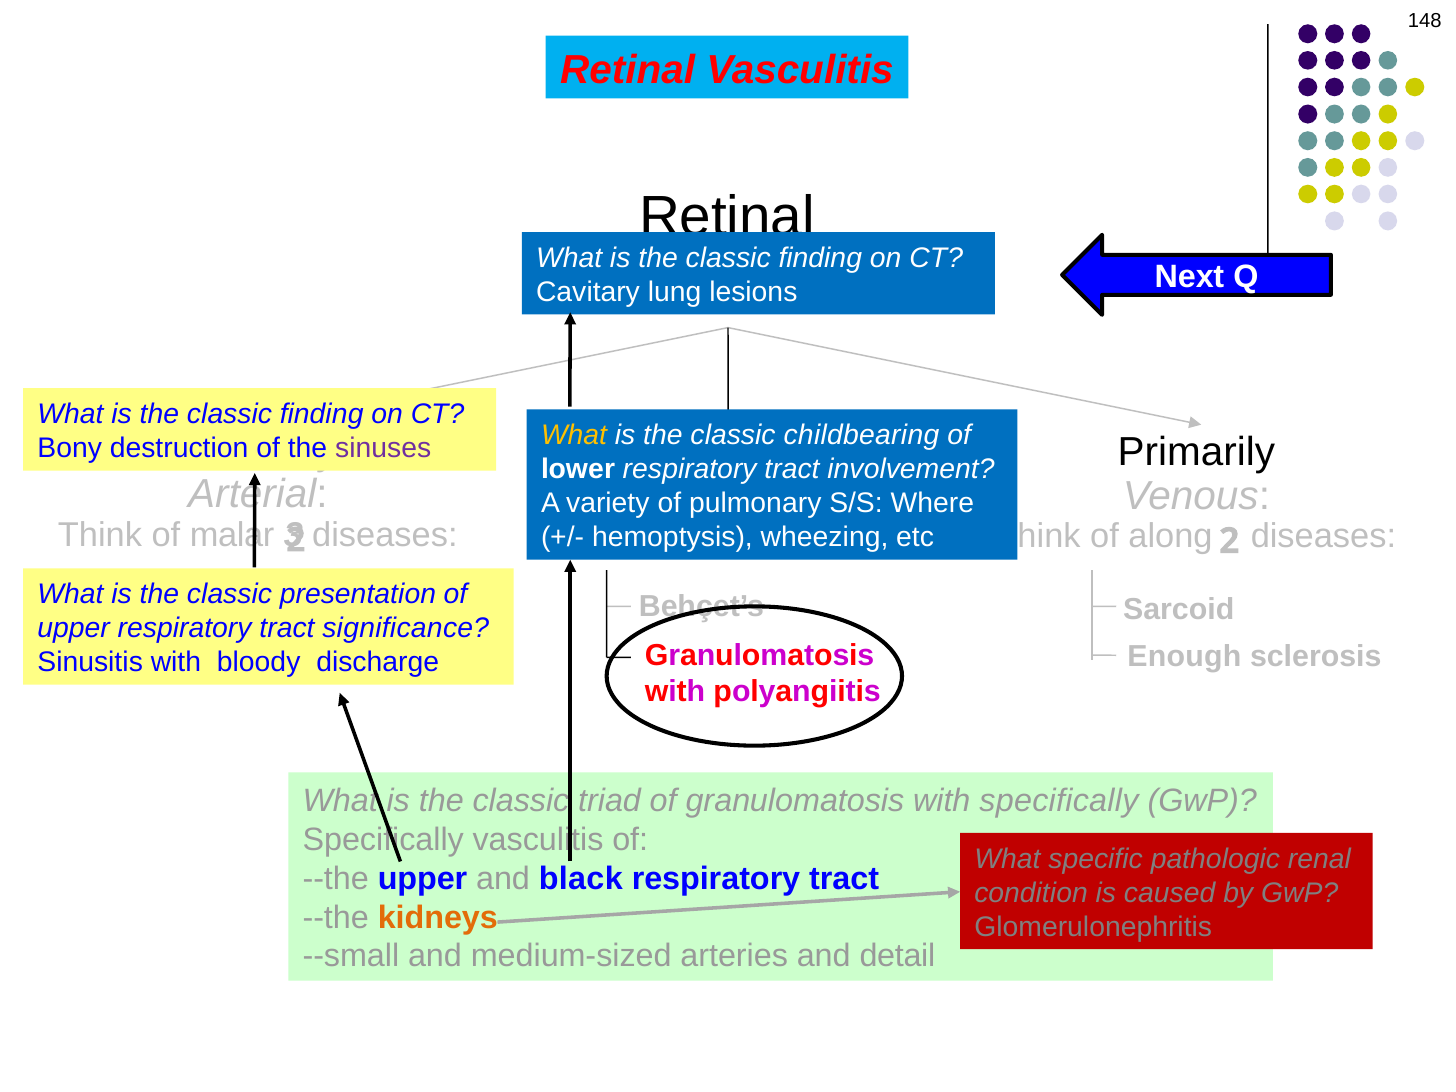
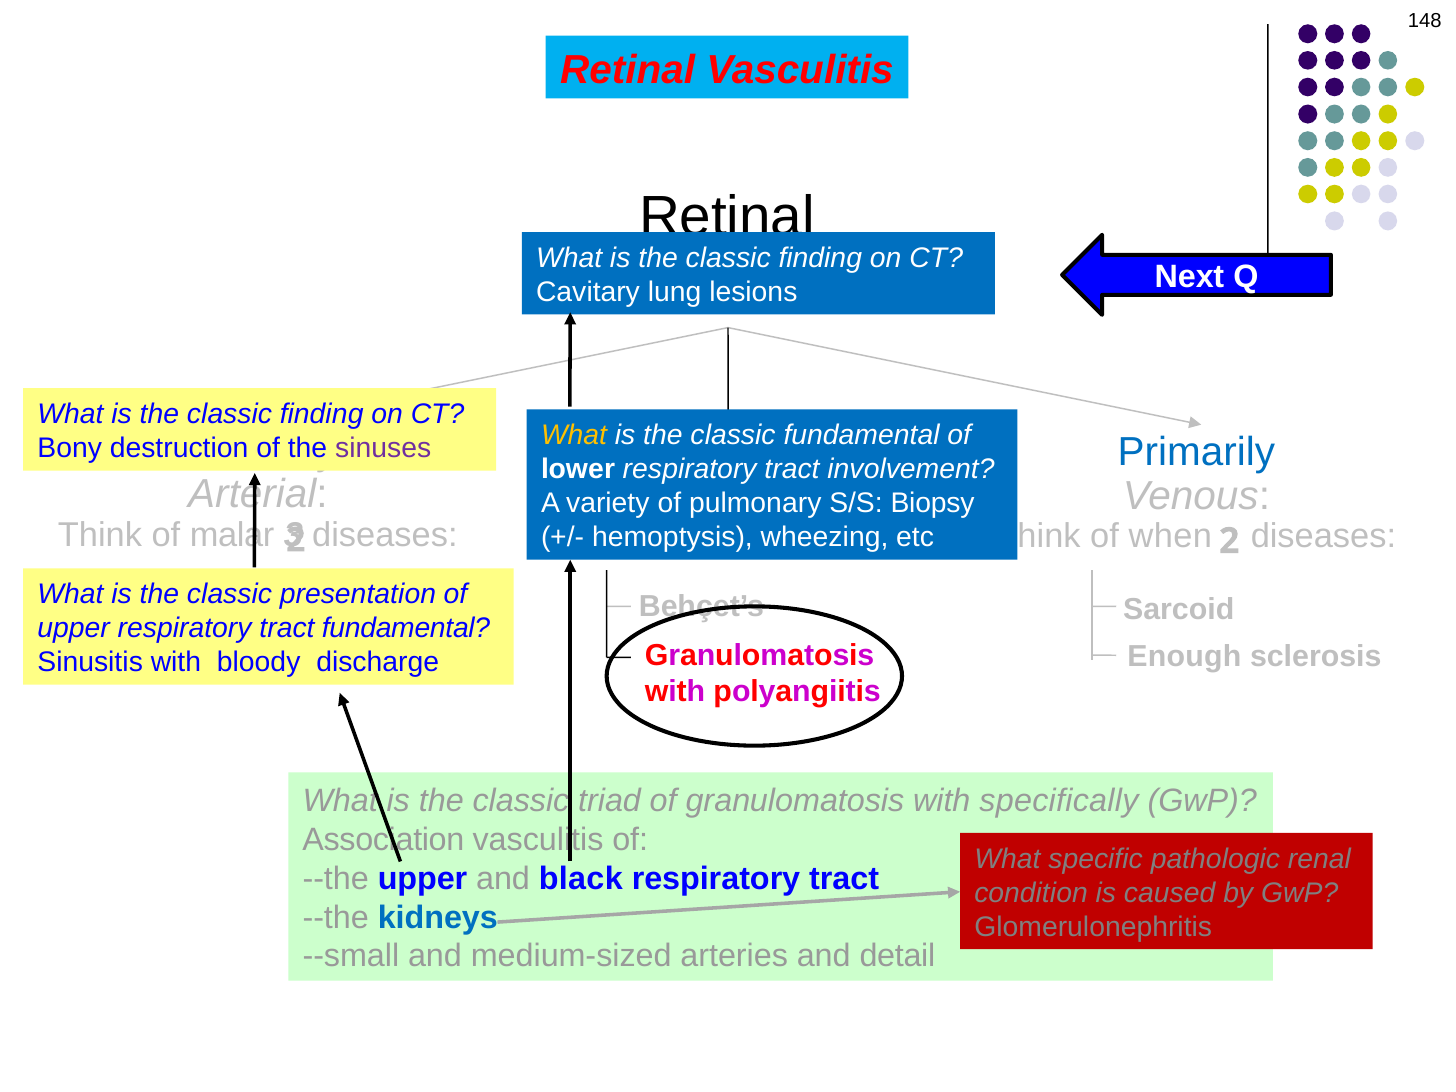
childbearing at (861, 436): childbearing -> fundamental
Primarily at (1196, 452) colour: black -> blue
Where: Where -> Biopsy
along: along -> when
tract significance: significance -> fundamental
Specifically at (383, 840): Specifically -> Association
kidneys colour: orange -> blue
